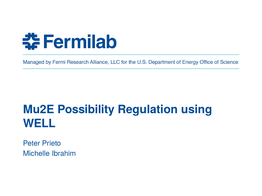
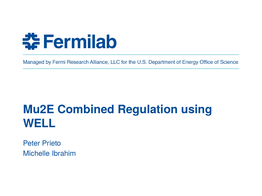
Possibility: Possibility -> Combined
